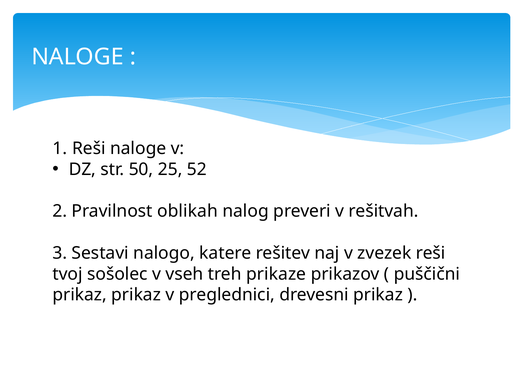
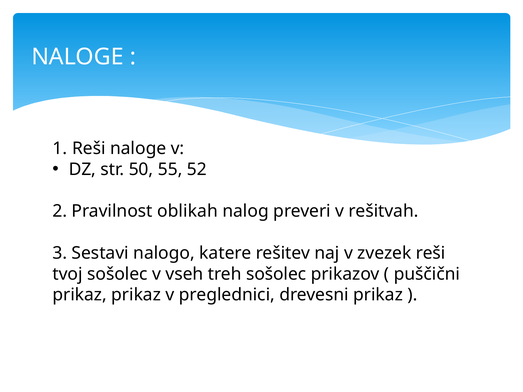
25: 25 -> 55
treh prikaze: prikaze -> sošolec
